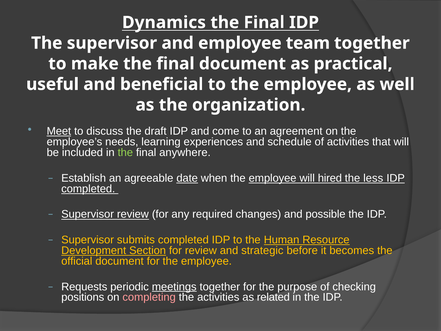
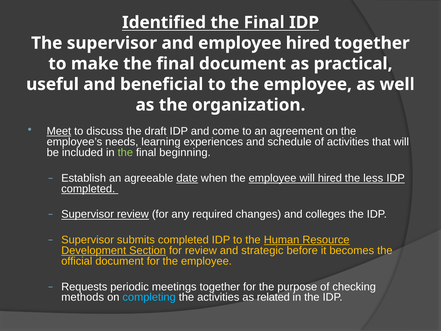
Dynamics: Dynamics -> Identified
employee team: team -> hired
anywhere: anywhere -> beginning
possible: possible -> colleges
meetings underline: present -> none
positions: positions -> methods
completing colour: pink -> light blue
